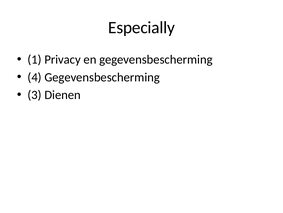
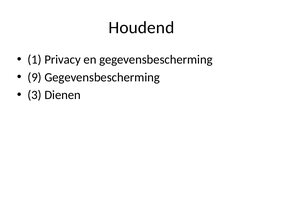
Especially: Especially -> Houdend
4: 4 -> 9
